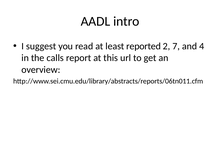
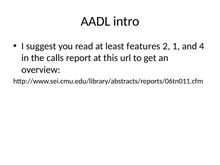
reported: reported -> features
7: 7 -> 1
